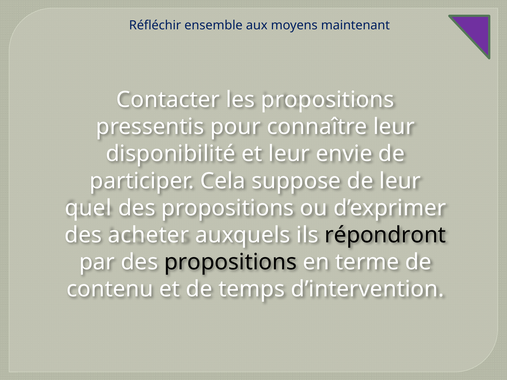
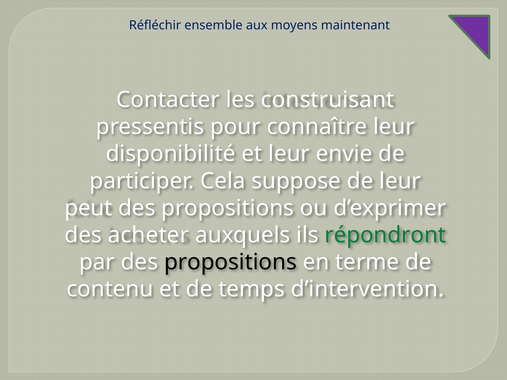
les propositions: propositions -> construisant
quel: quel -> peut
répondront colour: black -> green
